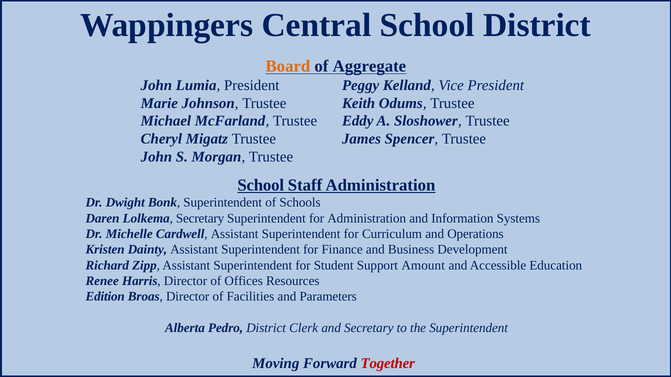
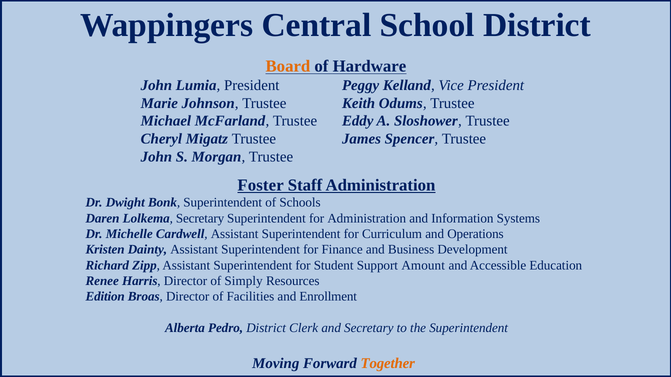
Aggregate: Aggregate -> Hardware
School at (261, 185): School -> Foster
Offices: Offices -> Simply
Parameters: Parameters -> Enrollment
Together colour: red -> orange
